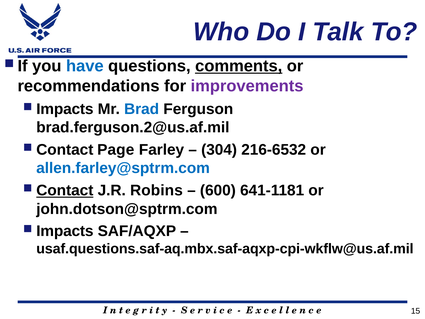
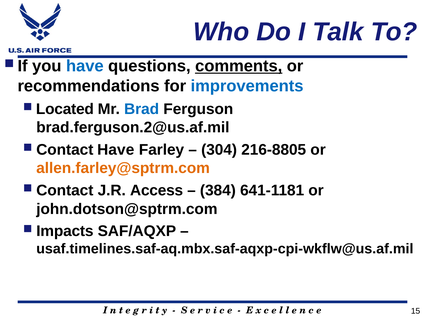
improvements colour: purple -> blue
Impacts at (65, 109): Impacts -> Located
Contact Page: Page -> Have
216-6532: 216-6532 -> 216-8805
allen.farley@sptrm.com colour: blue -> orange
Contact at (65, 190) underline: present -> none
Robins: Robins -> Access
600: 600 -> 384
usaf.questions.saf-aq.mbx.saf-aqxp-cpi-wkflw@us.af.mil: usaf.questions.saf-aq.mbx.saf-aqxp-cpi-wkflw@us.af.mil -> usaf.timelines.saf-aq.mbx.saf-aqxp-cpi-wkflw@us.af.mil
